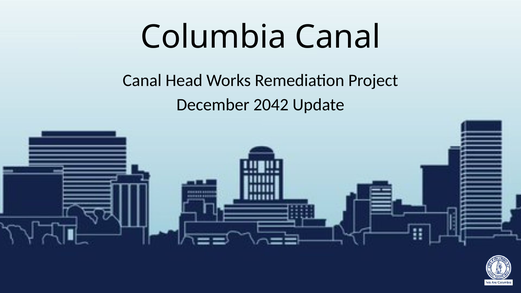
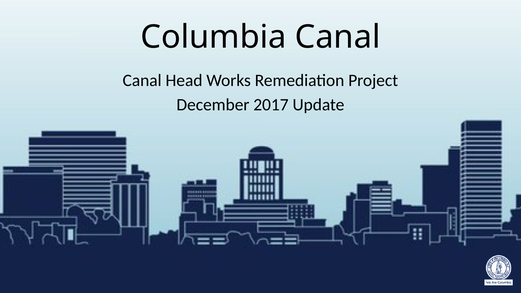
2042: 2042 -> 2017
